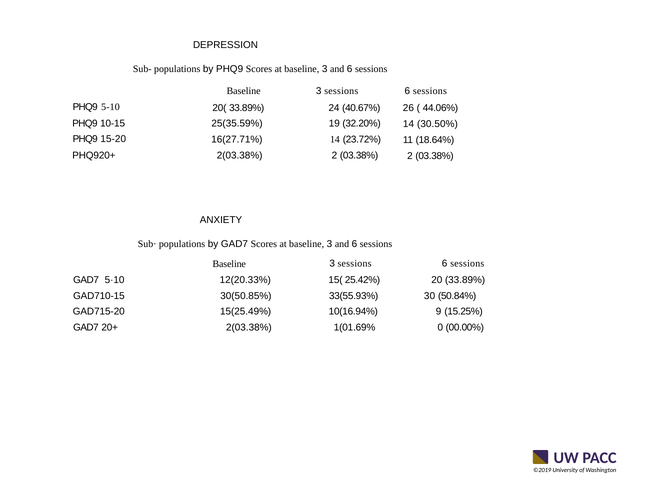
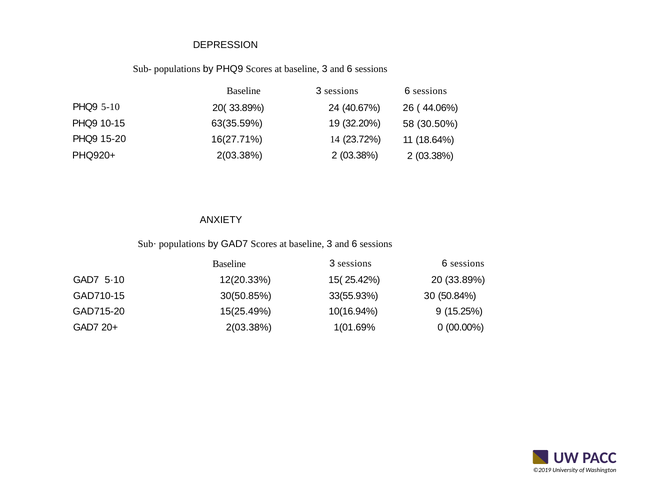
25(35.59%: 25(35.59% -> 63(35.59%
32.20% 14: 14 -> 58
